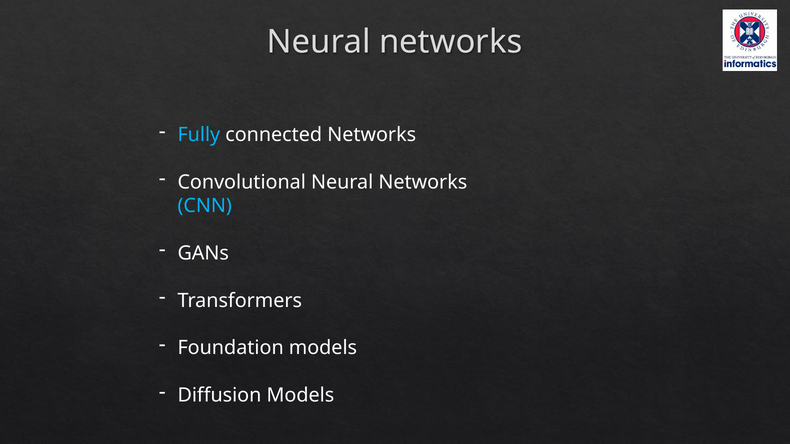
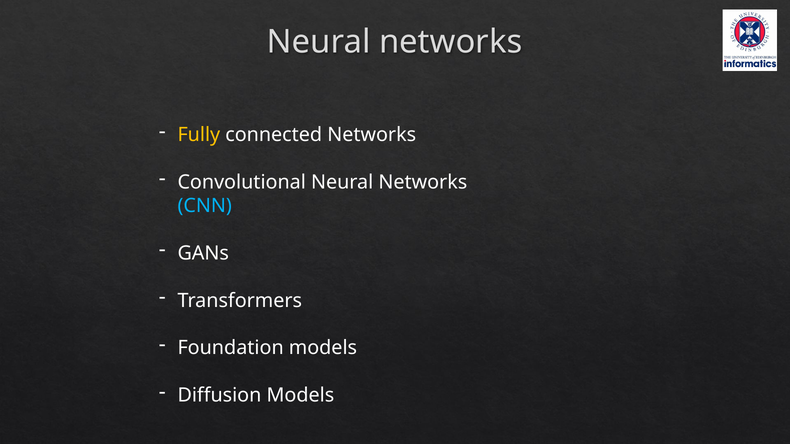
Fully colour: light blue -> yellow
